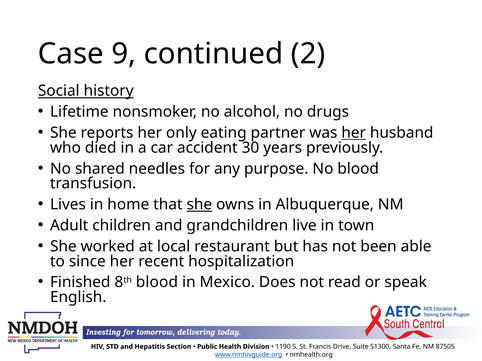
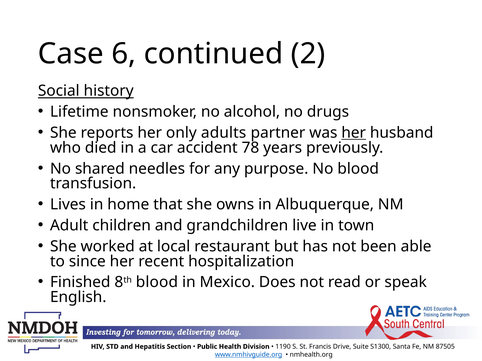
9: 9 -> 6
eating: eating -> adults
30: 30 -> 78
she at (199, 205) underline: present -> none
